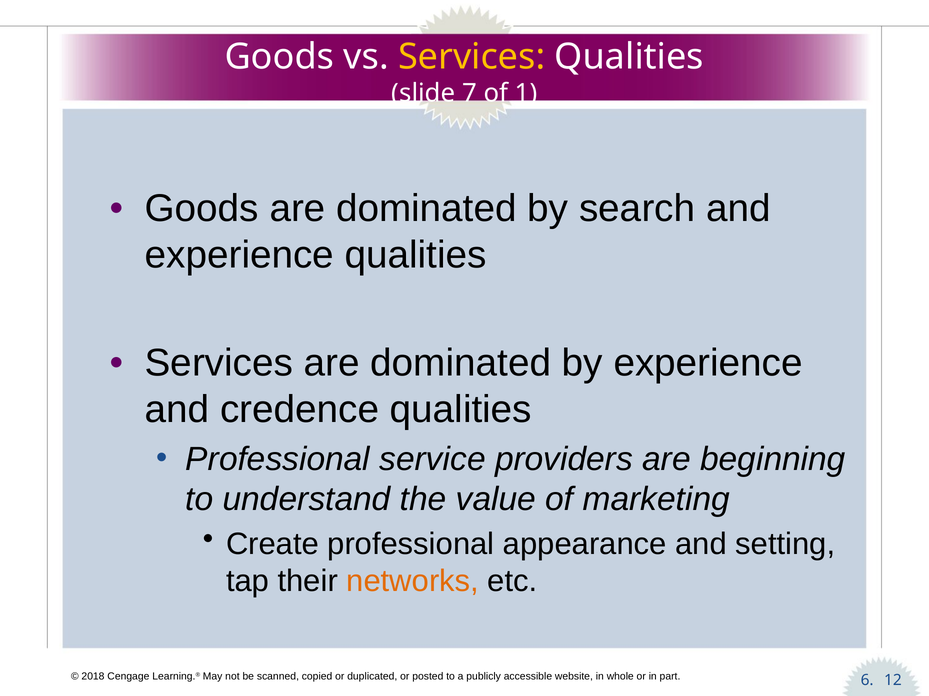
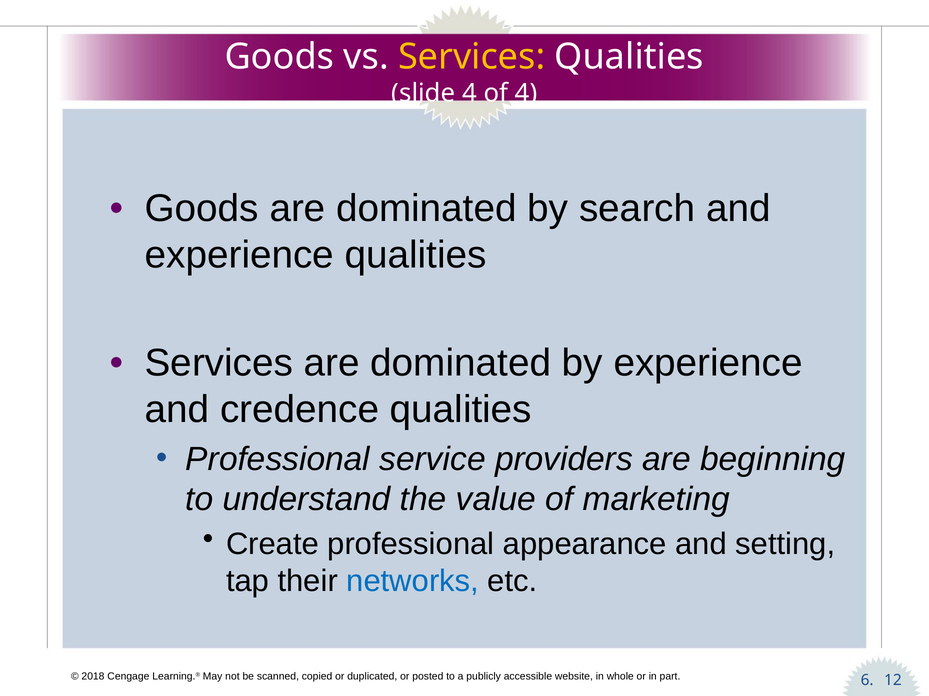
slide 7: 7 -> 4
of 1: 1 -> 4
networks colour: orange -> blue
